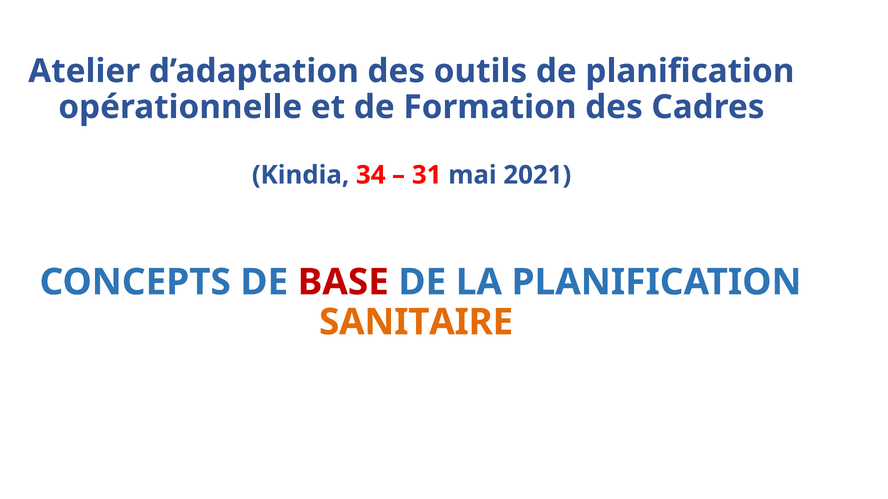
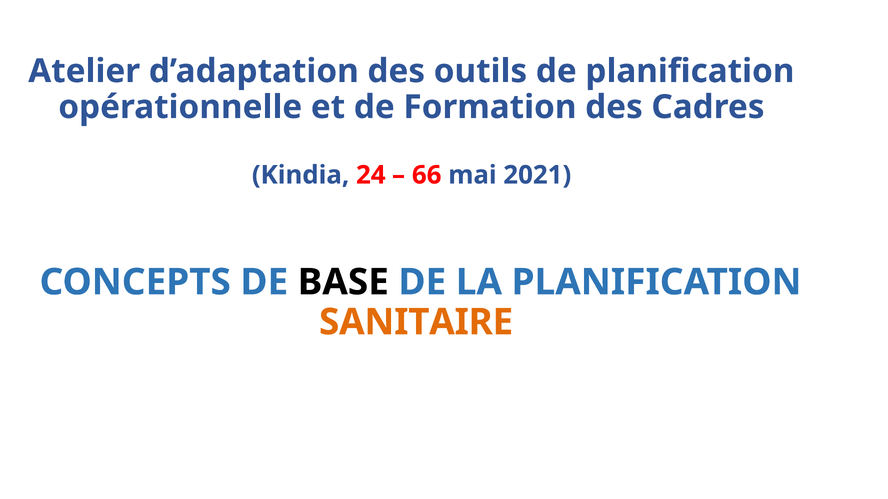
34: 34 -> 24
31: 31 -> 66
BASE colour: red -> black
